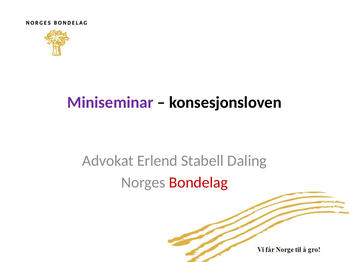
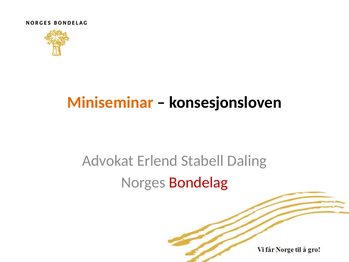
Miniseminar colour: purple -> orange
